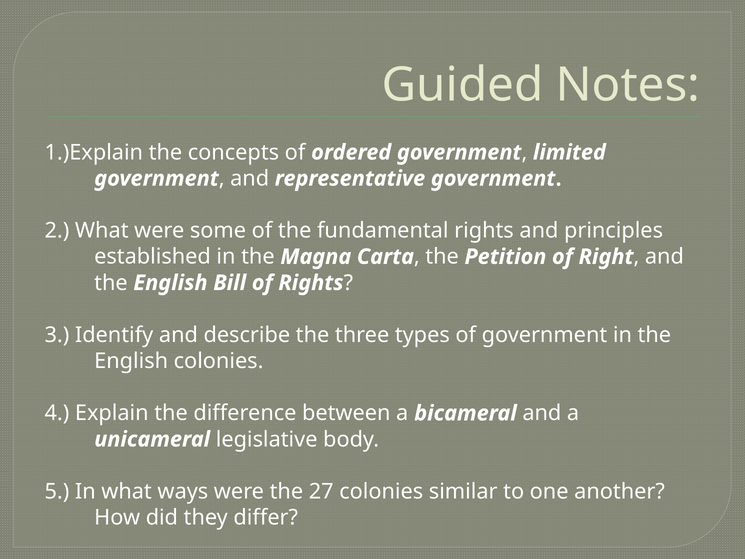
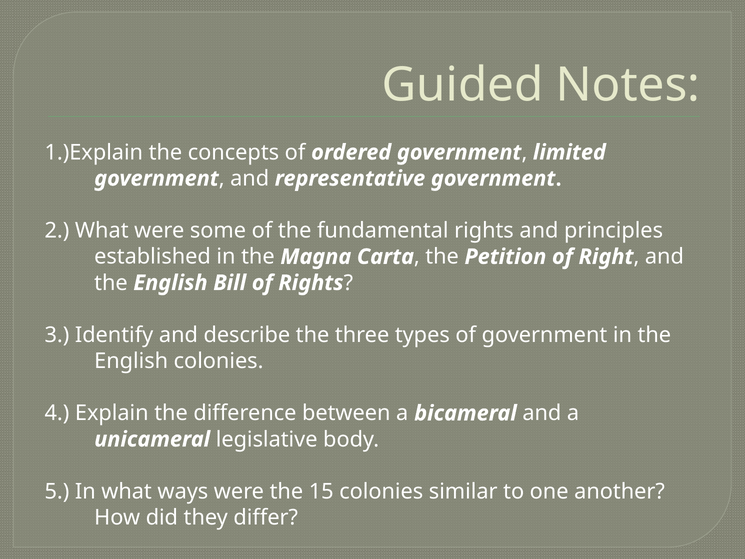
27: 27 -> 15
